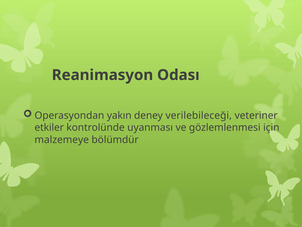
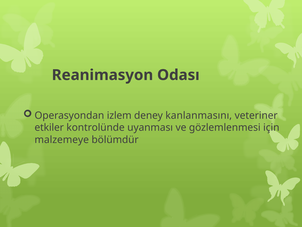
yakın: yakın -> izlem
verilebileceği: verilebileceği -> kanlanmasını
